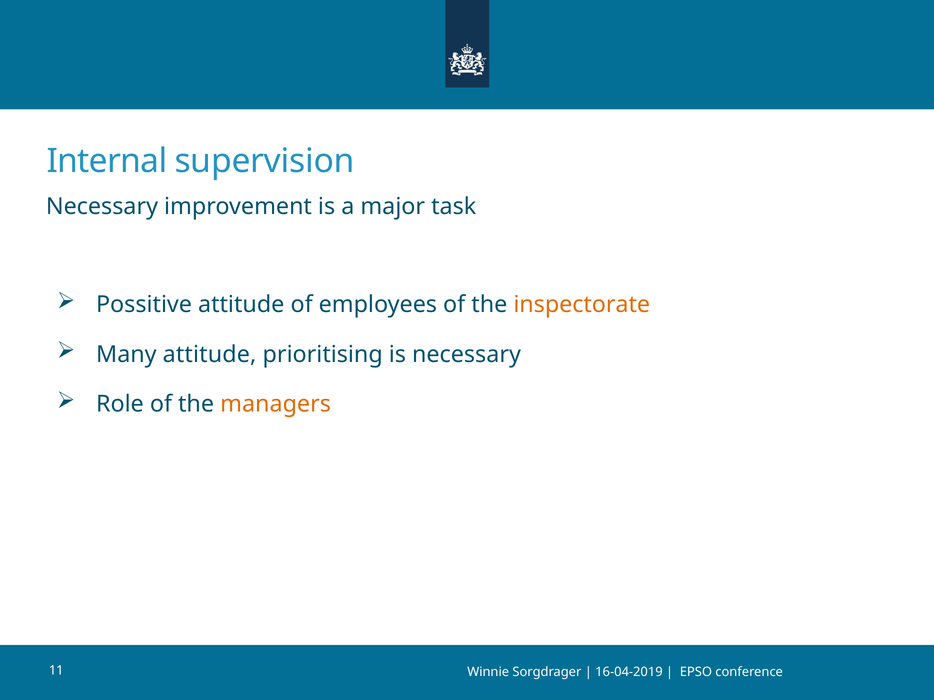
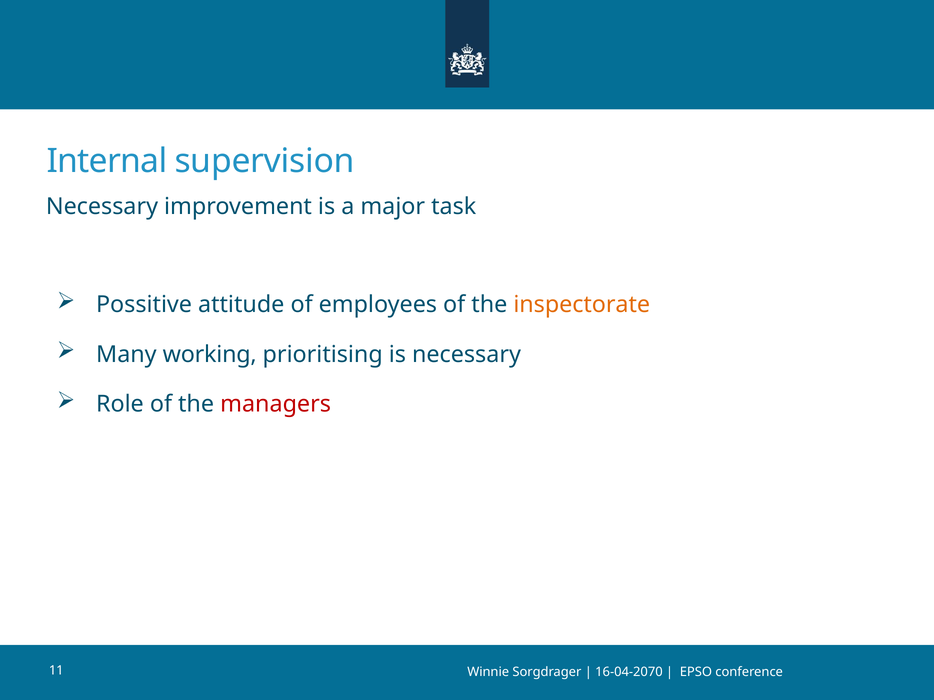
Many attitude: attitude -> working
managers colour: orange -> red
16-04-2019: 16-04-2019 -> 16-04-2070
